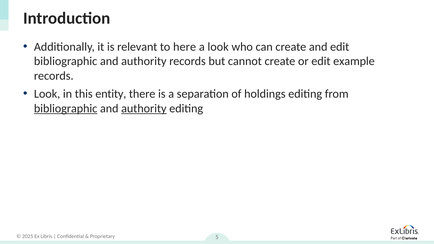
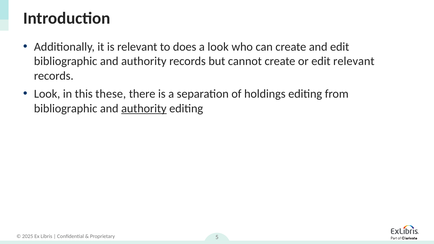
here: here -> does
edit example: example -> relevant
entity: entity -> these
bibliographic at (66, 108) underline: present -> none
